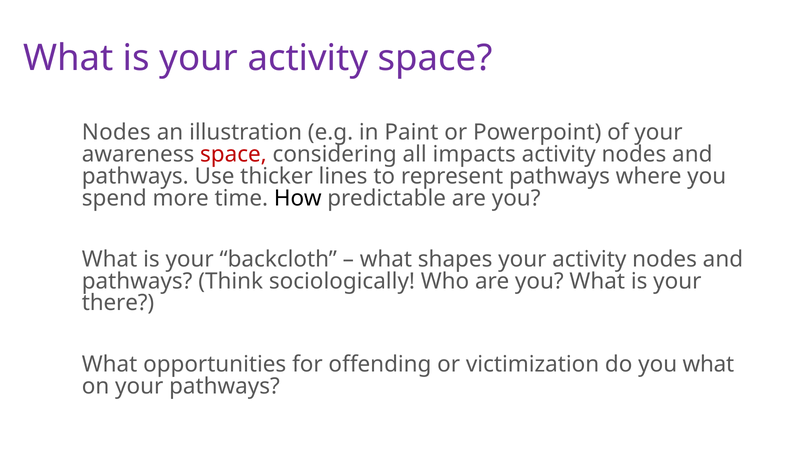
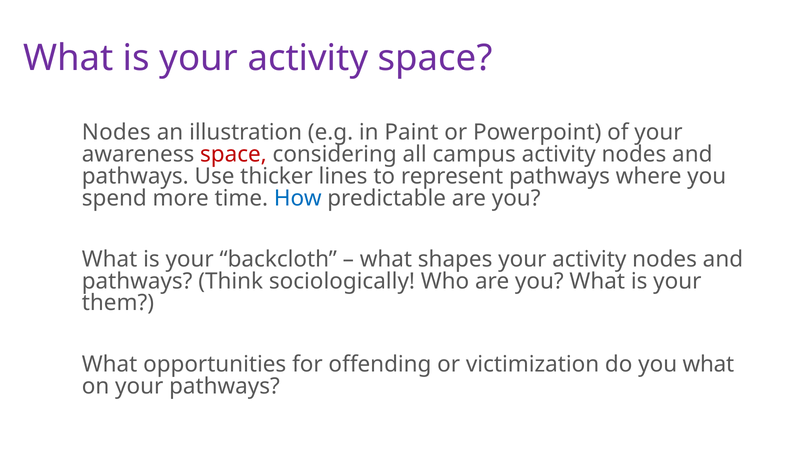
impacts: impacts -> campus
How colour: black -> blue
there: there -> them
